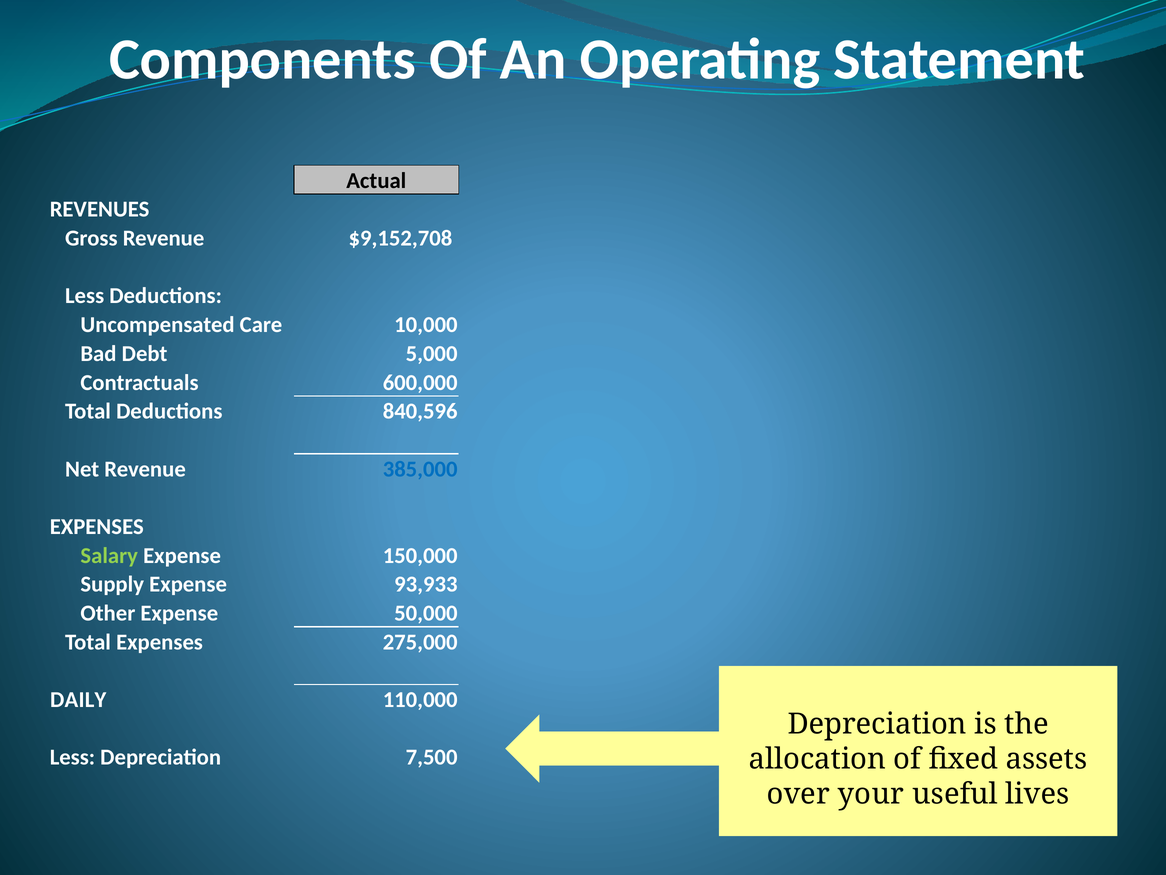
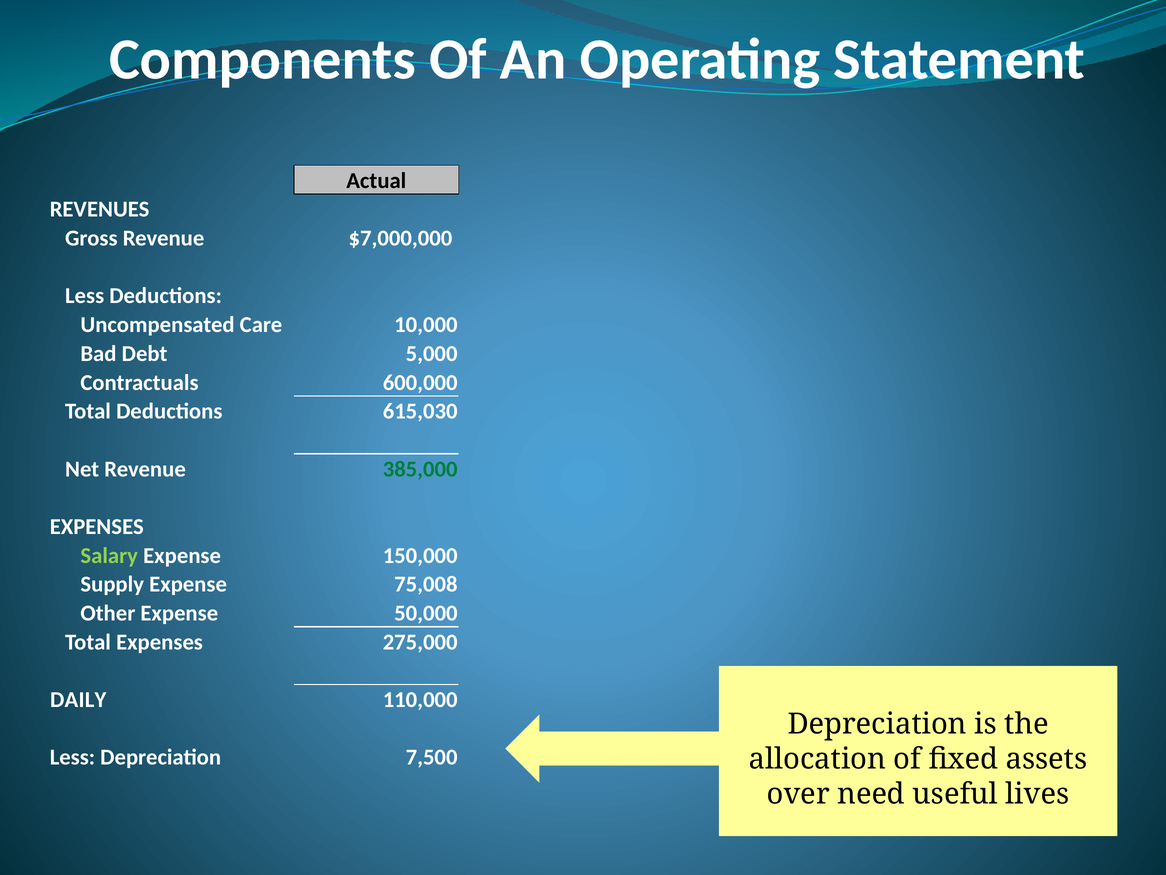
$9,152,708: $9,152,708 -> $7,000,000
840,596: 840,596 -> 615,030
385,000 colour: blue -> green
93,933: 93,933 -> 75,008
your: your -> need
